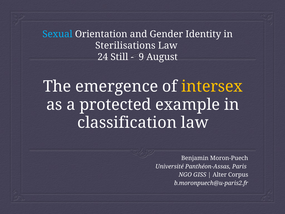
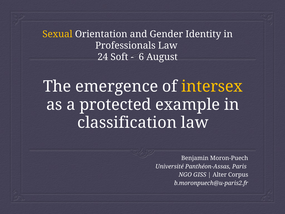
Sexual colour: light blue -> yellow
Sterilisations: Sterilisations -> Professionals
Still: Still -> Soft
9: 9 -> 6
